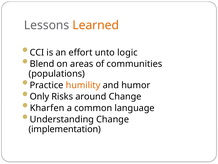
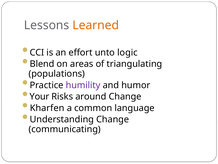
communities: communities -> triangulating
humility colour: orange -> purple
Only: Only -> Your
implementation: implementation -> communicating
